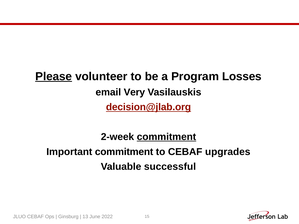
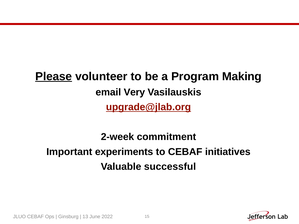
Losses: Losses -> Making
decision@jlab.org: decision@jlab.org -> upgrade@jlab.org
commitment at (166, 137) underline: present -> none
Important commitment: commitment -> experiments
upgrades: upgrades -> initiatives
